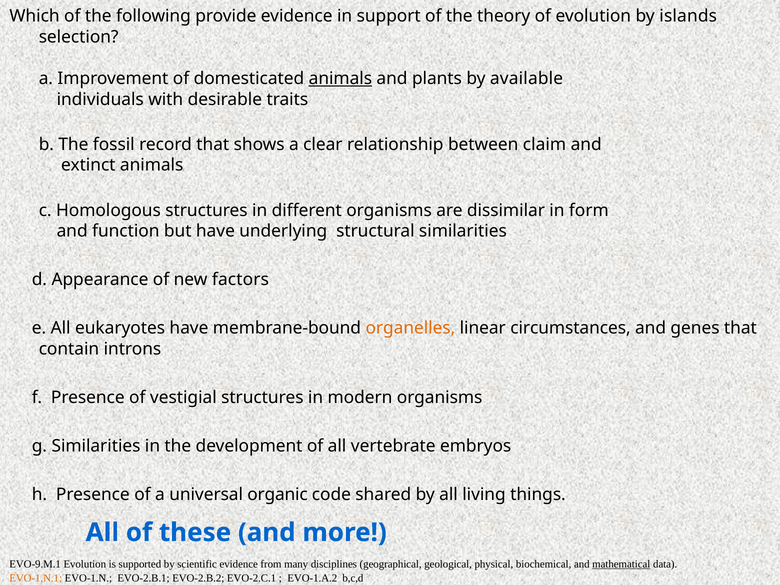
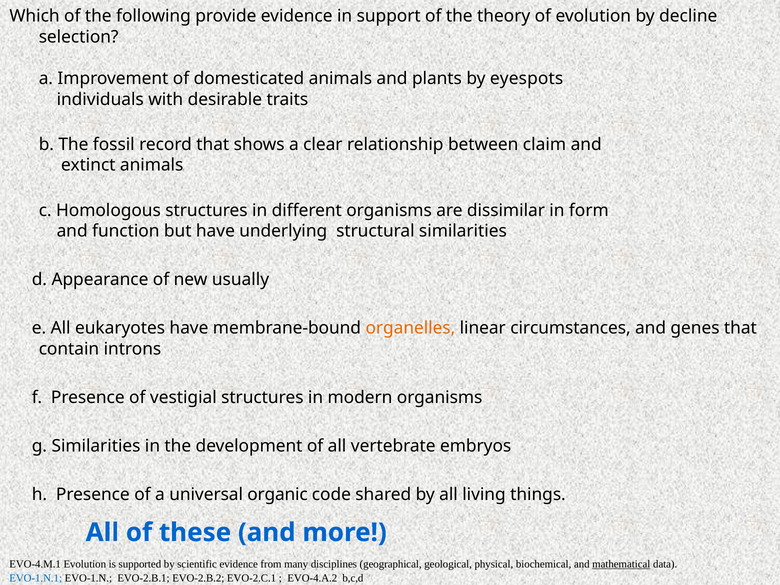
islands: islands -> decline
animals at (340, 79) underline: present -> none
available: available -> eyespots
factors: factors -> usually
EVO-9.M.1: EVO-9.M.1 -> EVO-4.M.1
EVO-1.N.1 colour: orange -> blue
EVO-1.A.2: EVO-1.A.2 -> EVO-4.A.2
